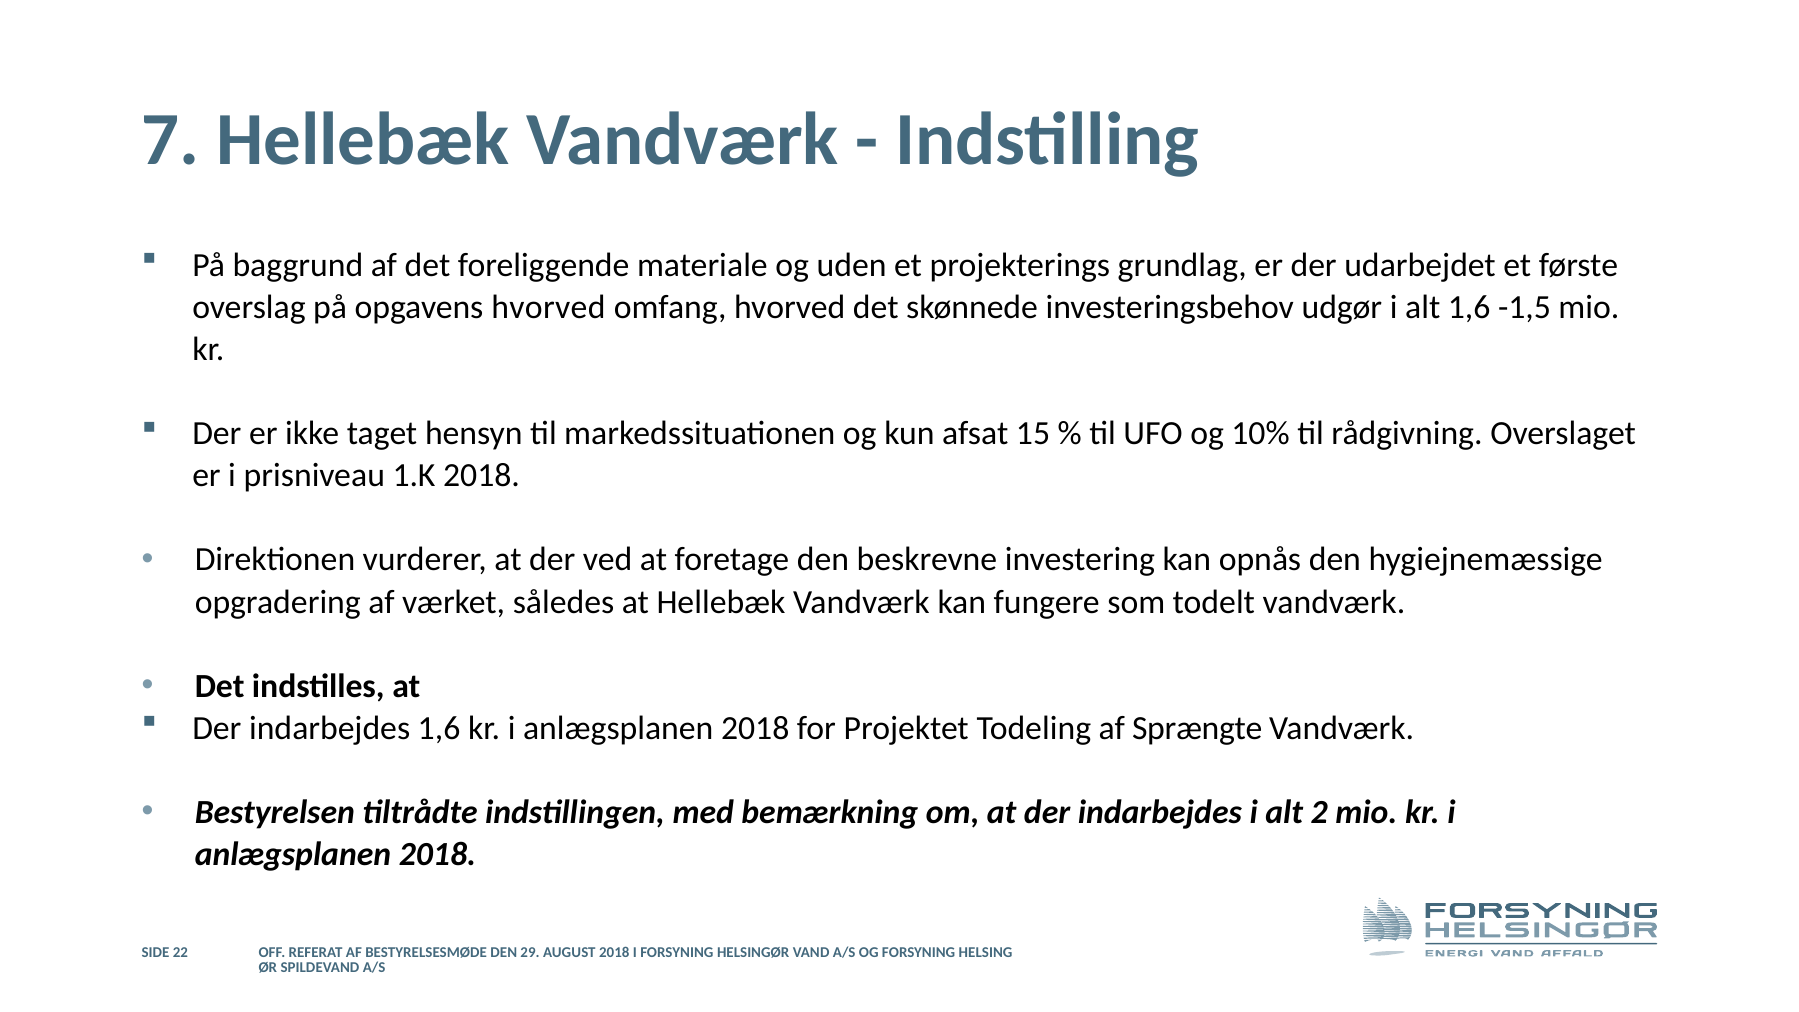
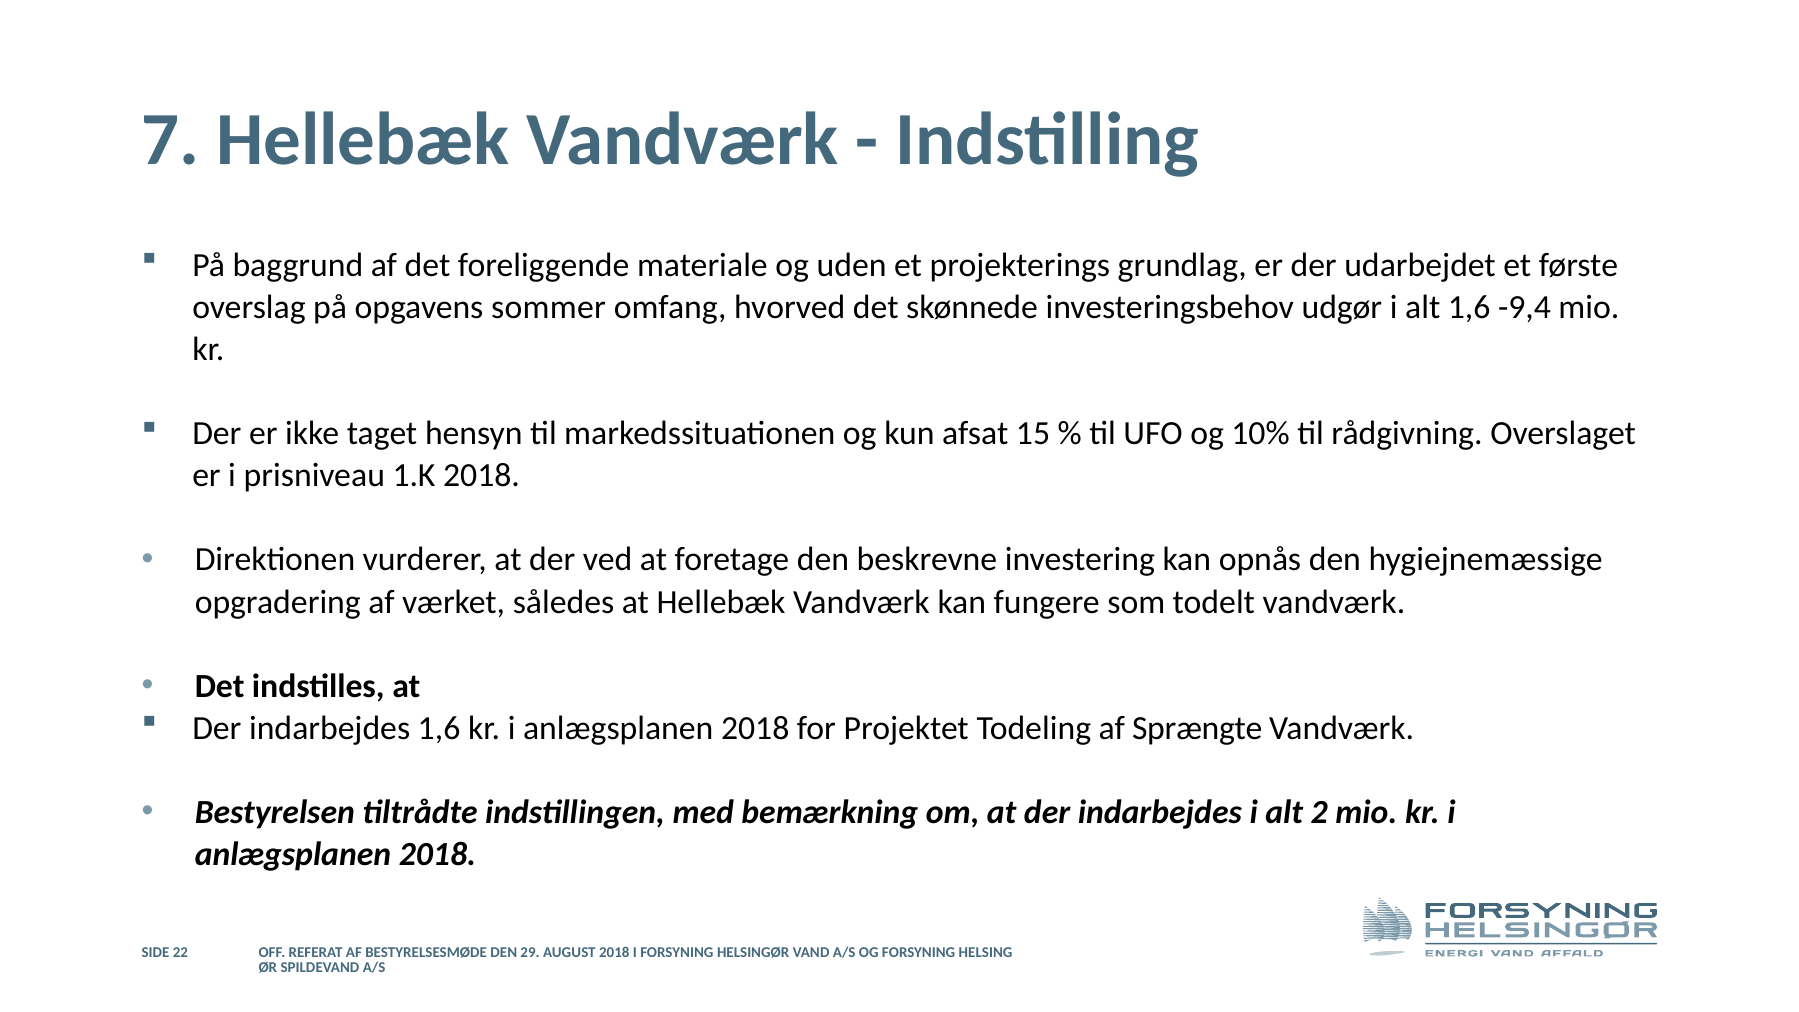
opgavens hvorved: hvorved -> sommer
-1,5: -1,5 -> -9,4
